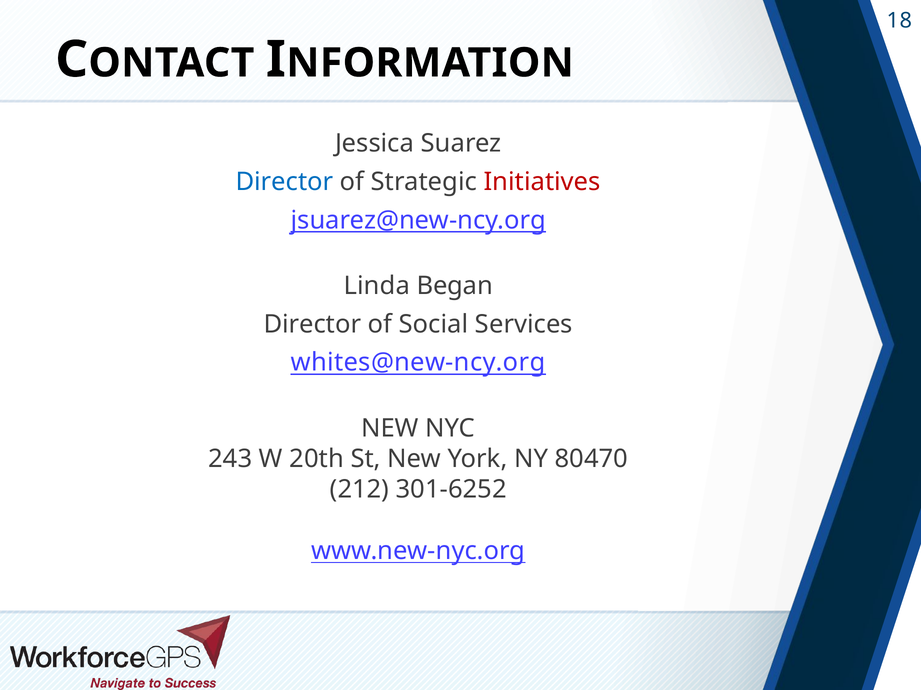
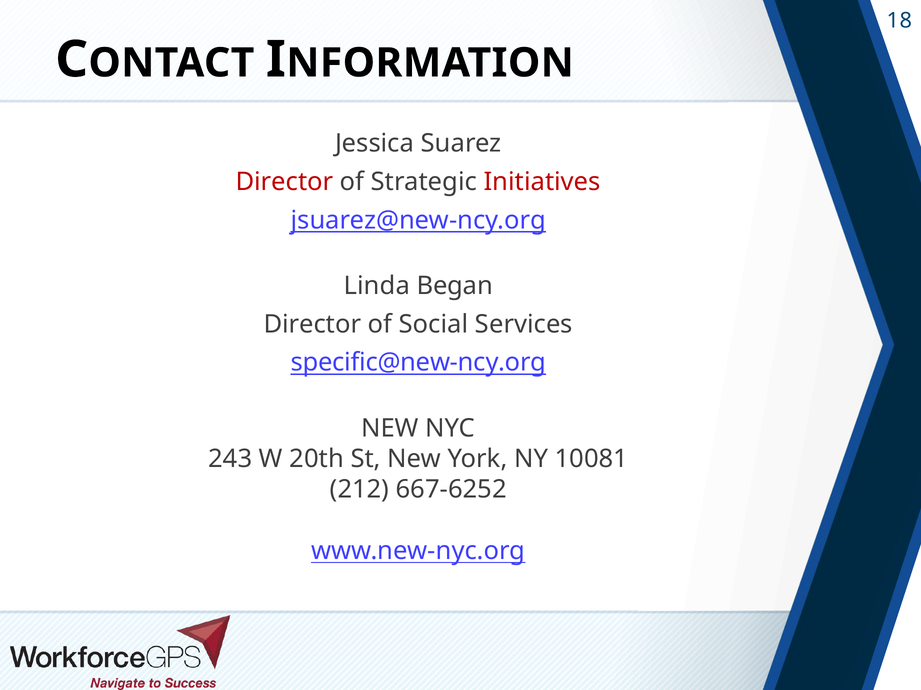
Director at (285, 182) colour: blue -> red
whites@new-ncy.org: whites@new-ncy.org -> specific@new-ncy.org
80470: 80470 -> 10081
301-6252: 301-6252 -> 667-6252
